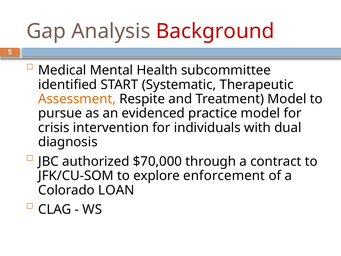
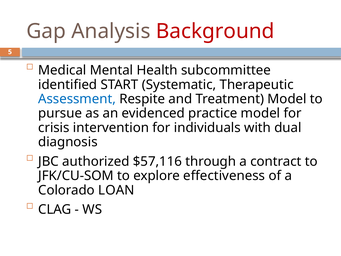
Assessment colour: orange -> blue
$70,000: $70,000 -> $57,116
enforcement: enforcement -> effectiveness
